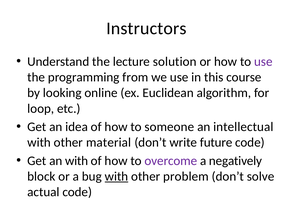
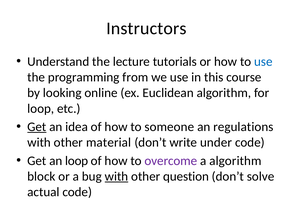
solution: solution -> tutorials
use at (263, 61) colour: purple -> blue
Get at (37, 127) underline: none -> present
intellectual: intellectual -> regulations
future: future -> under
an with: with -> loop
a negatively: negatively -> algorithm
problem: problem -> question
